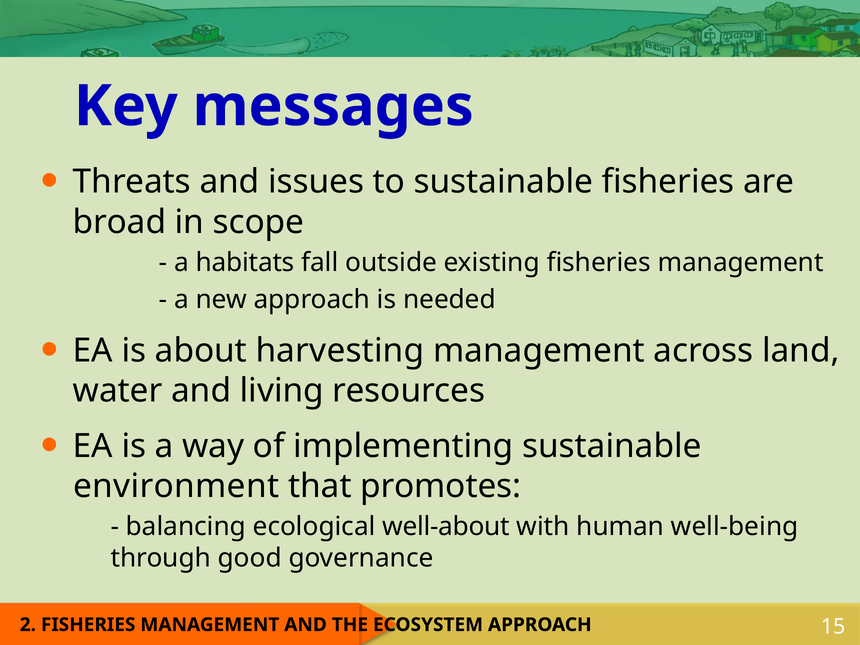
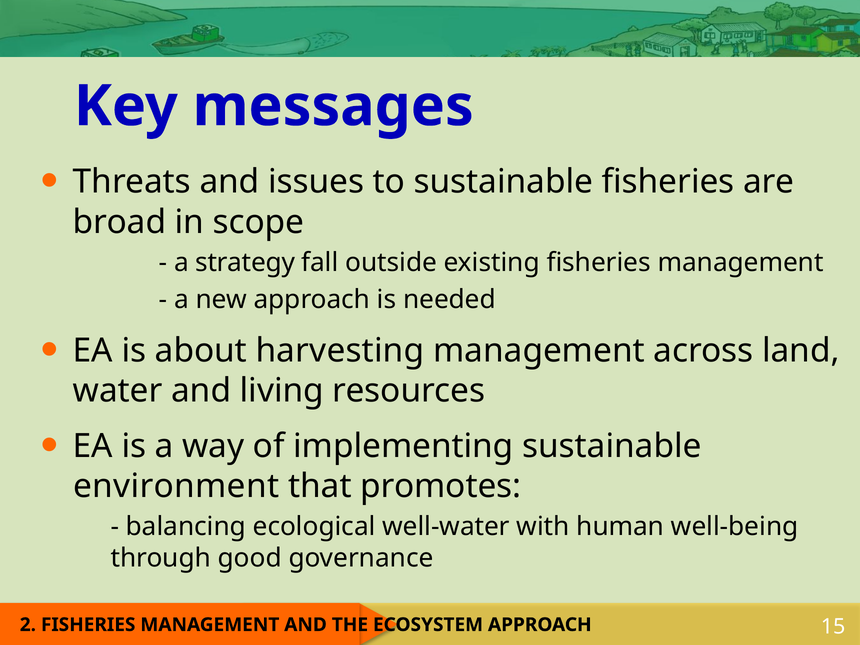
habitats: habitats -> strategy
well-about: well-about -> well-water
